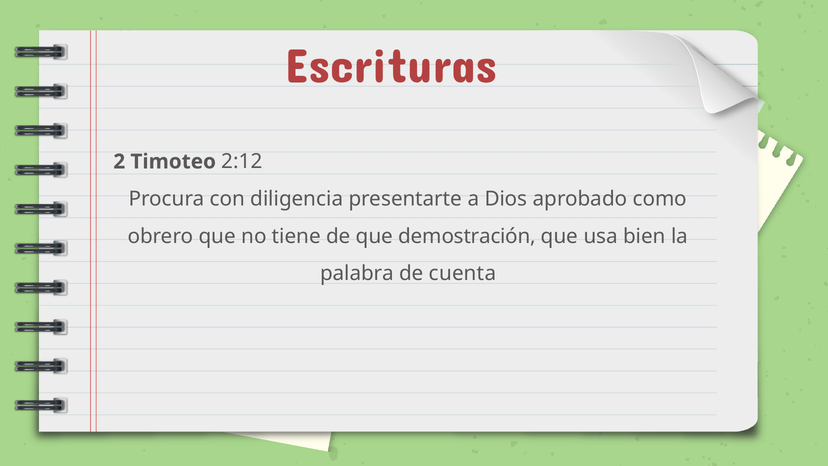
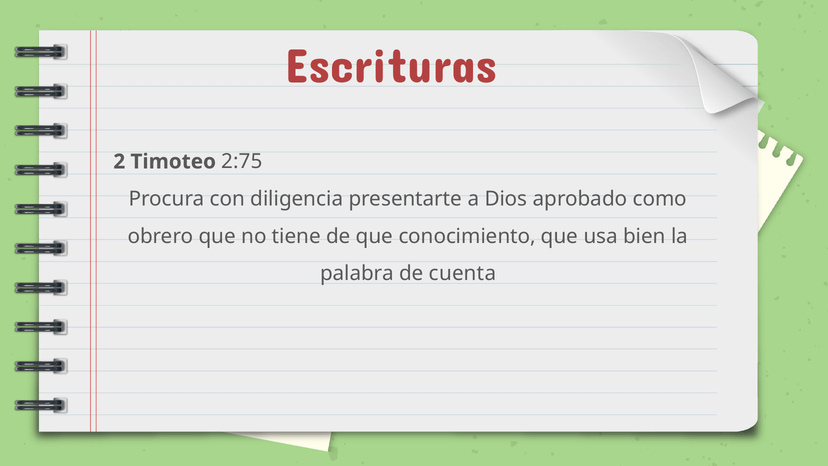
2:12: 2:12 -> 2:75
demostración: demostración -> conocimiento
